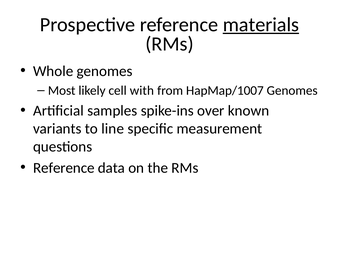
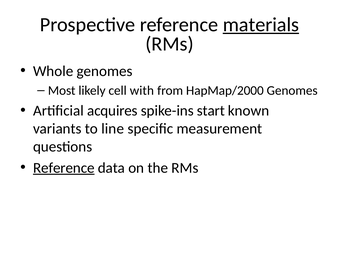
HapMap/1007: HapMap/1007 -> HapMap/2000
samples: samples -> acquires
over: over -> start
Reference at (64, 168) underline: none -> present
